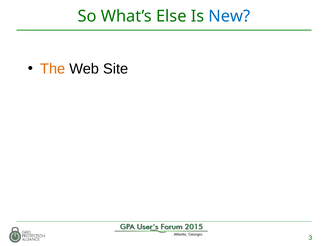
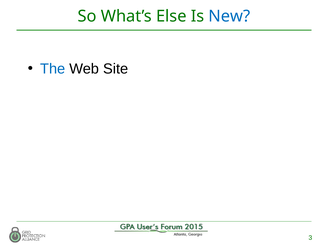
The colour: orange -> blue
